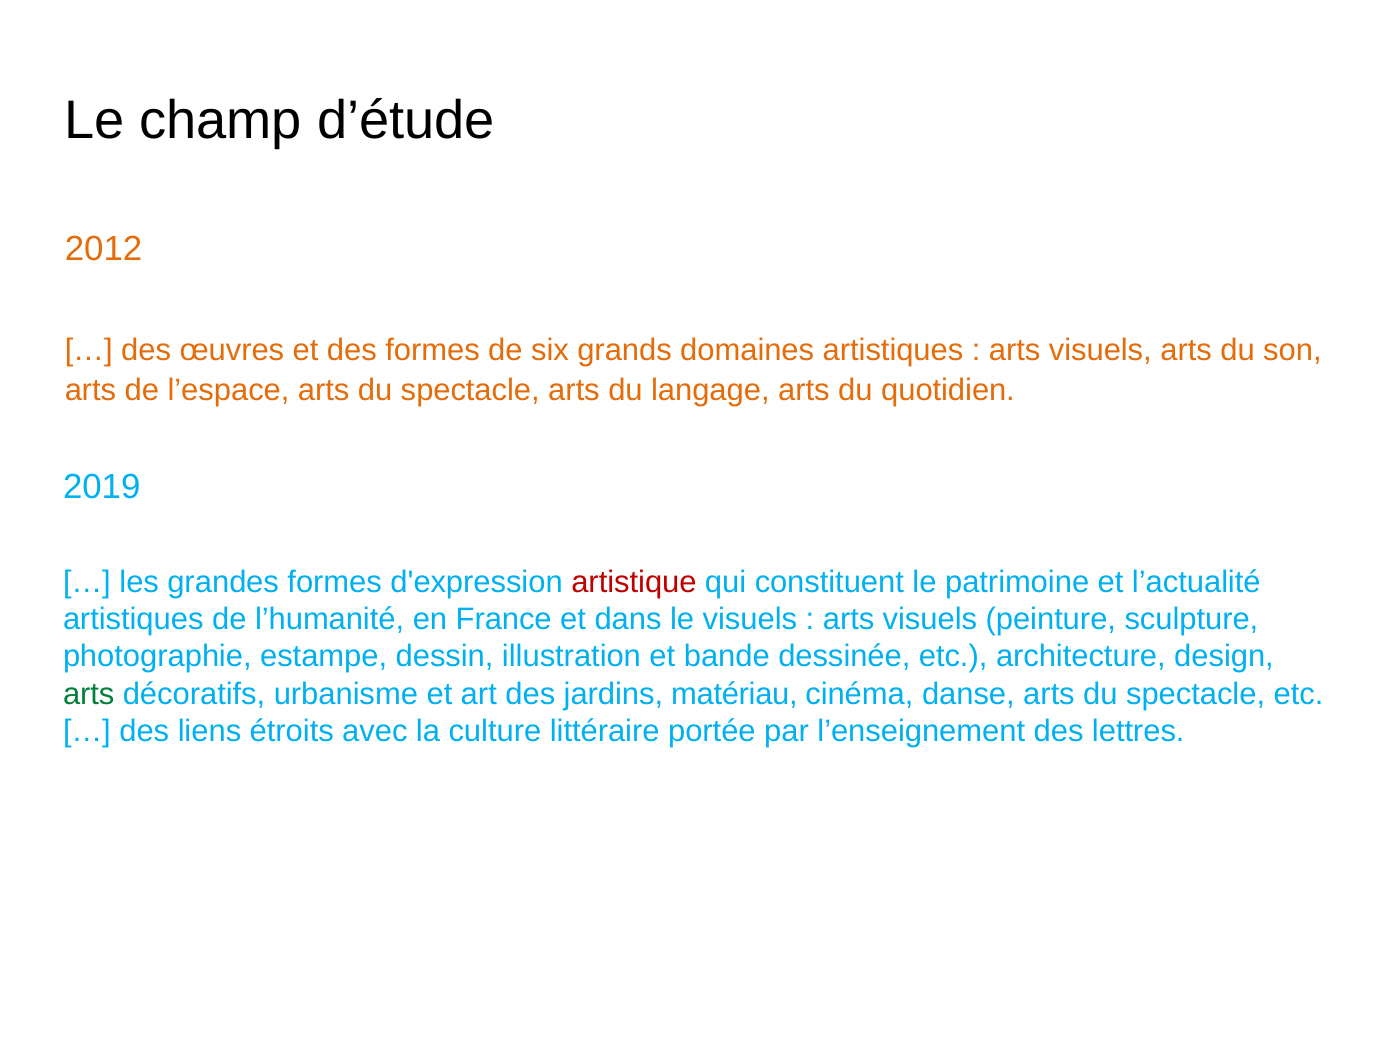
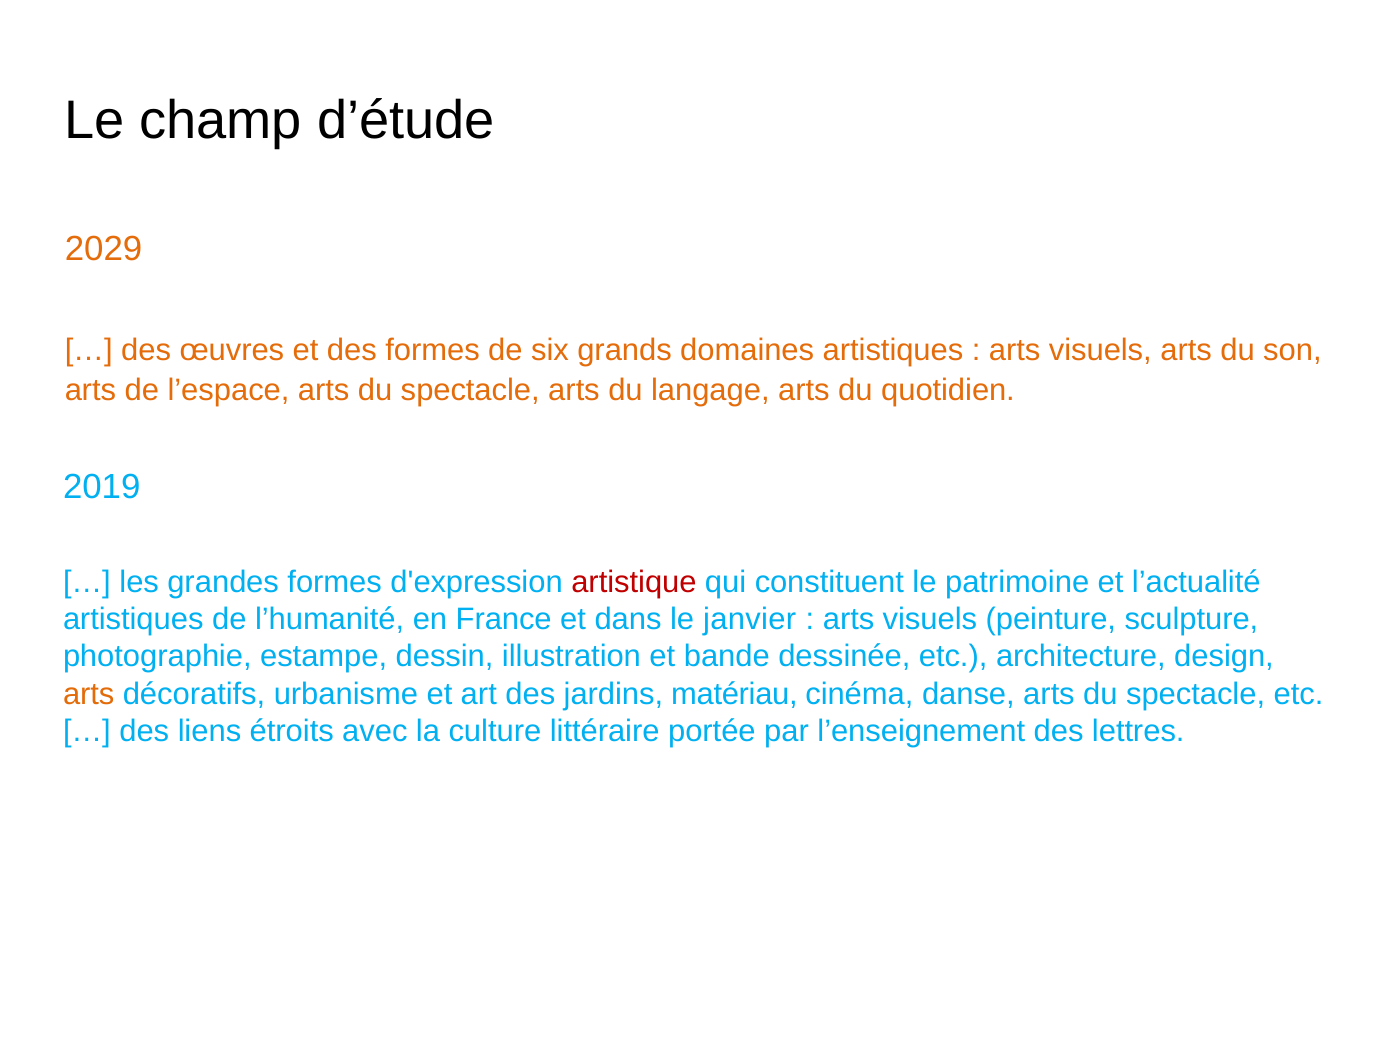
2012: 2012 -> 2029
le visuels: visuels -> janvier
arts at (89, 694) colour: green -> orange
